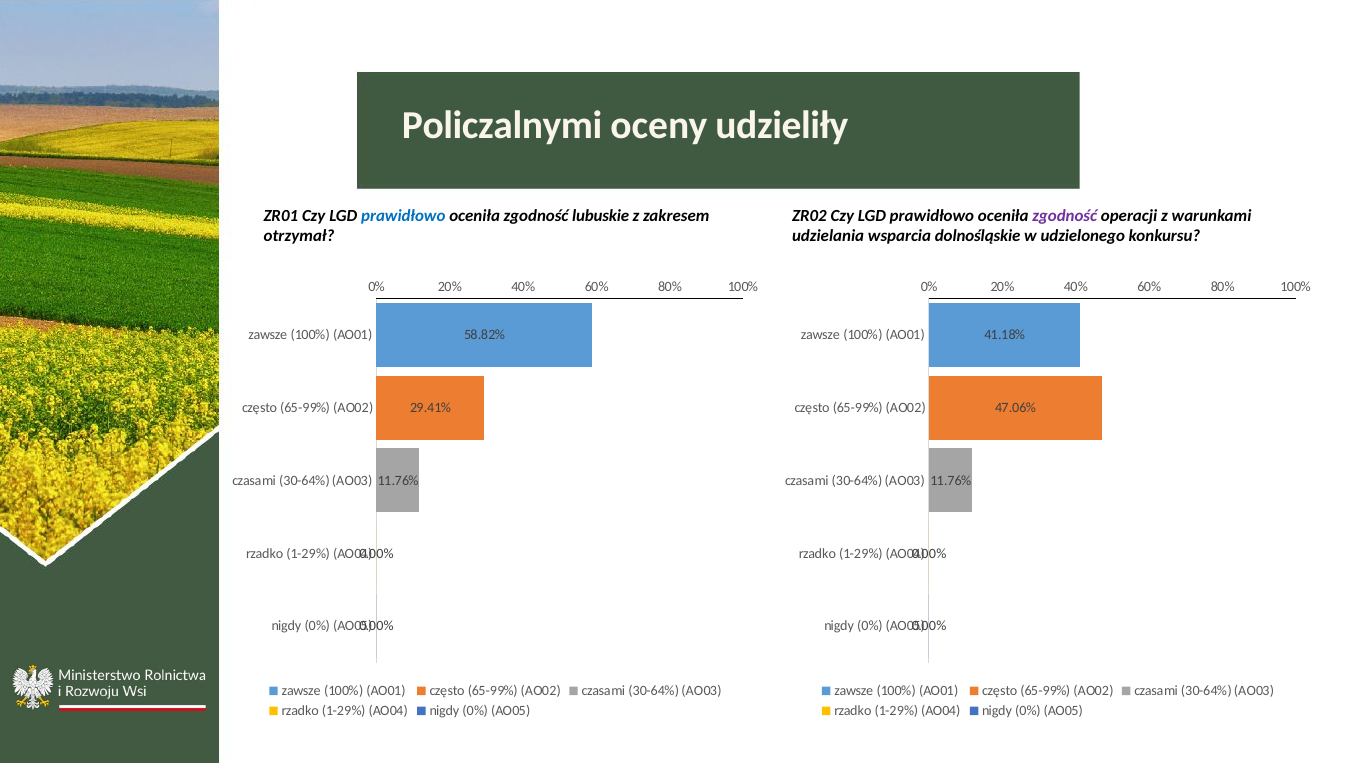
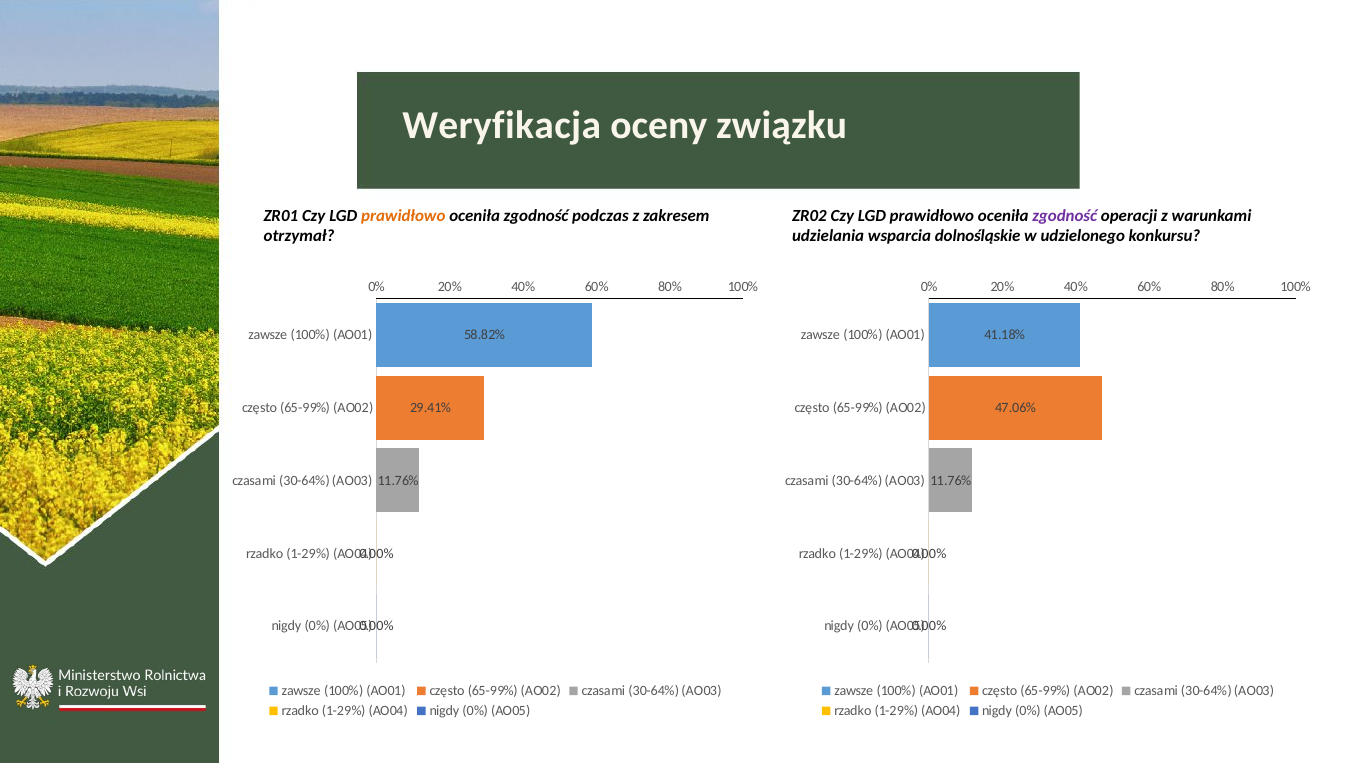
Policzalnymi: Policzalnymi -> Weryfikacja
udzieliły: udzieliły -> związku
prawidłowo at (403, 216) colour: blue -> orange
lubuskie: lubuskie -> podczas
